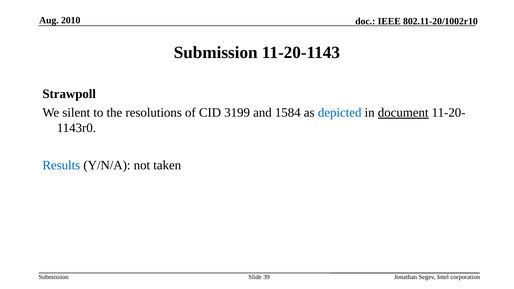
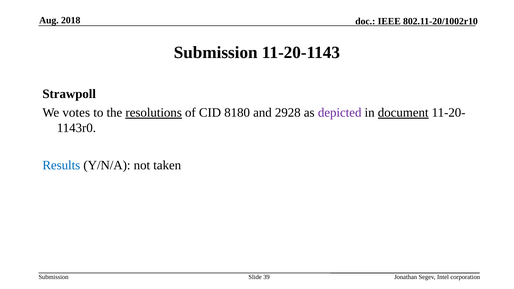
2010: 2010 -> 2018
silent: silent -> votes
resolutions underline: none -> present
3199: 3199 -> 8180
1584: 1584 -> 2928
depicted colour: blue -> purple
